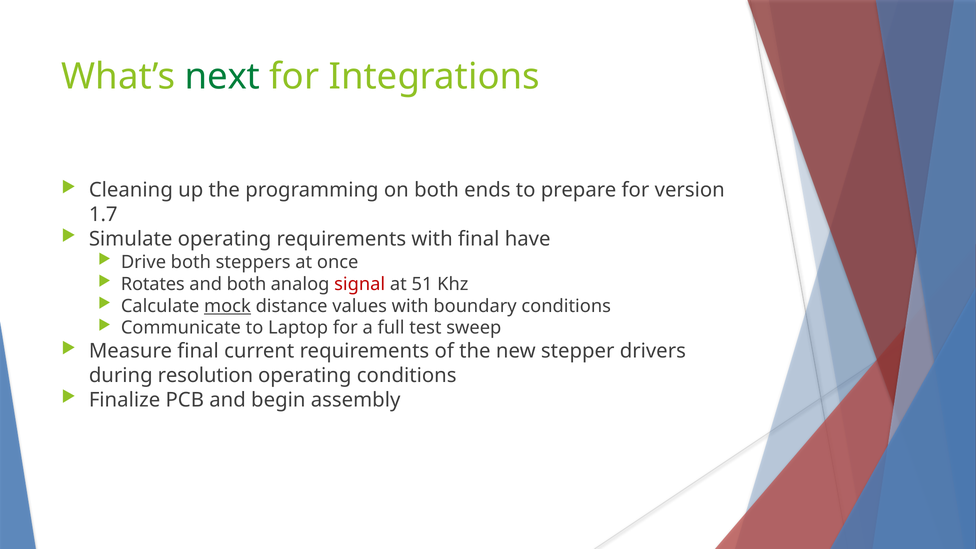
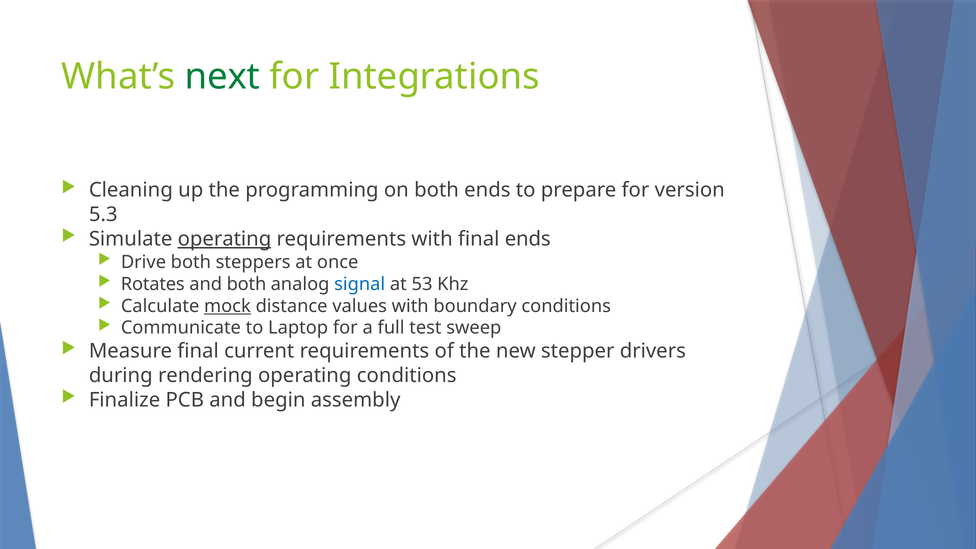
1.7: 1.7 -> 5.3
operating at (224, 239) underline: none -> present
final have: have -> ends
signal colour: red -> blue
51: 51 -> 53
resolution: resolution -> rendering
